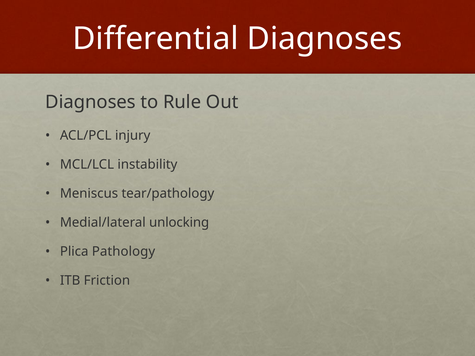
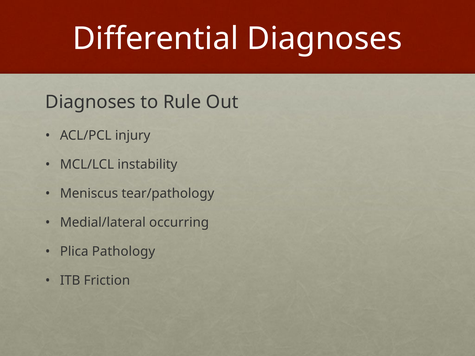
unlocking: unlocking -> occurring
